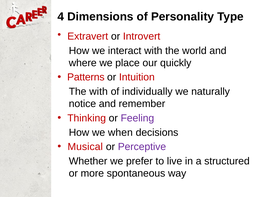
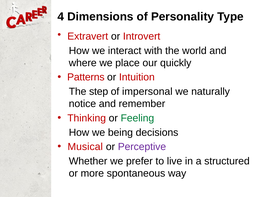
The with: with -> step
individually: individually -> impersonal
Feeling colour: purple -> green
when: when -> being
